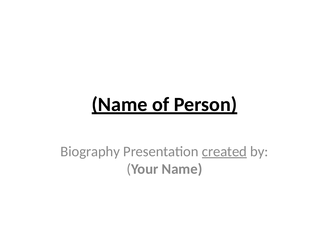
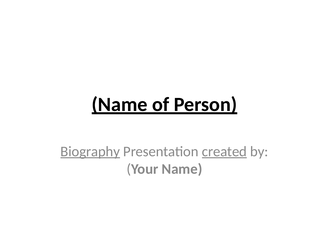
Biography underline: none -> present
